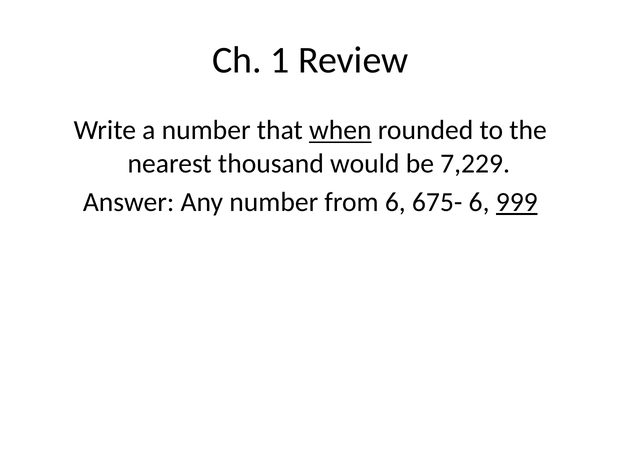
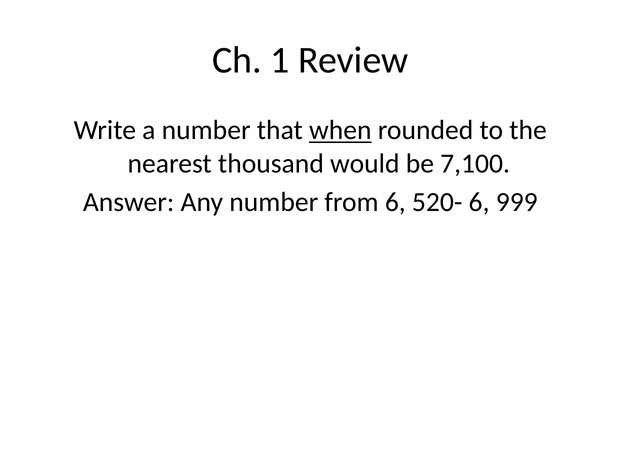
7,229: 7,229 -> 7,100
675-: 675- -> 520-
999 underline: present -> none
